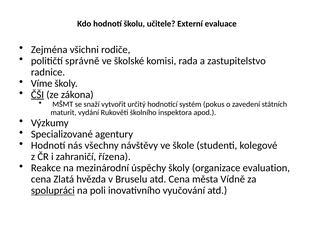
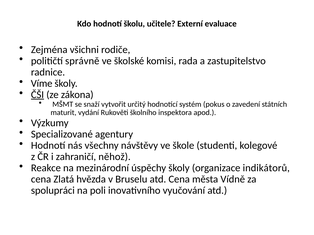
řízena: řízena -> něhož
evaluation: evaluation -> indikátorů
spolupráci underline: present -> none
